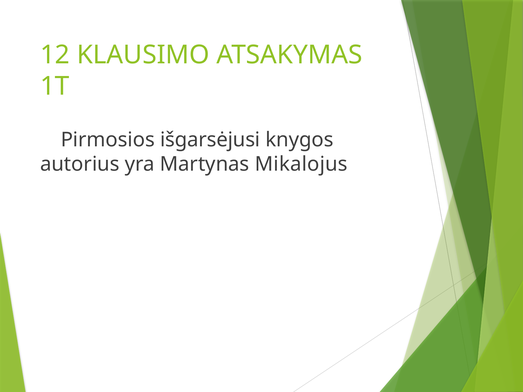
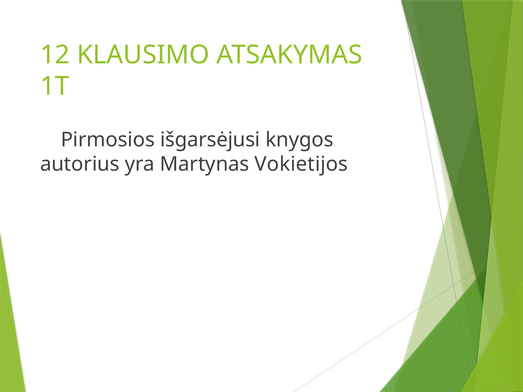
Mikalojus: Mikalojus -> Vokietijos
